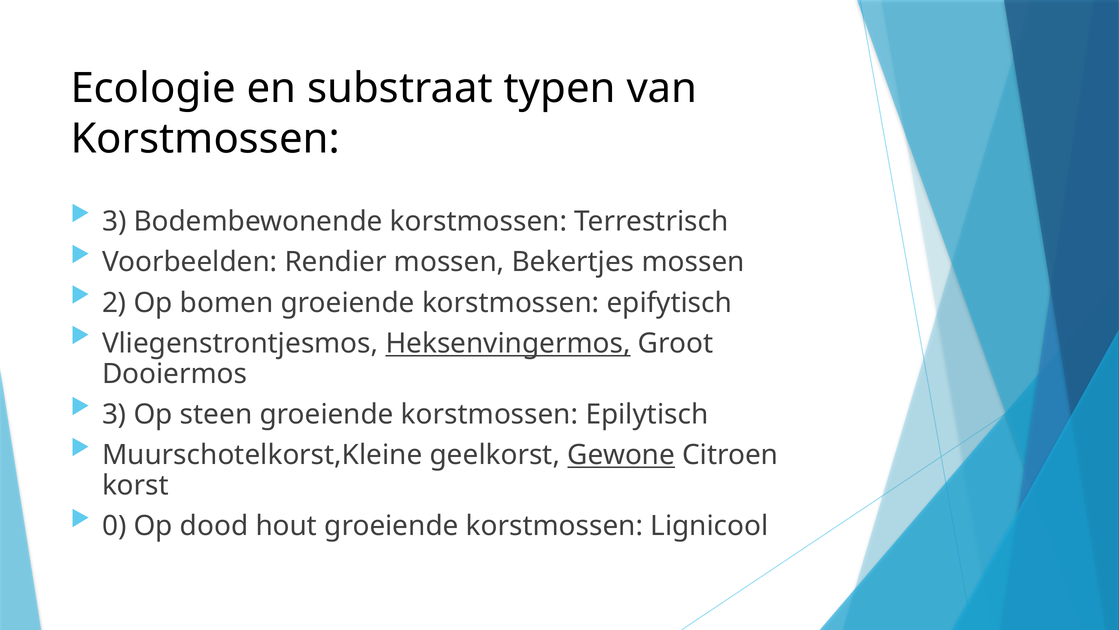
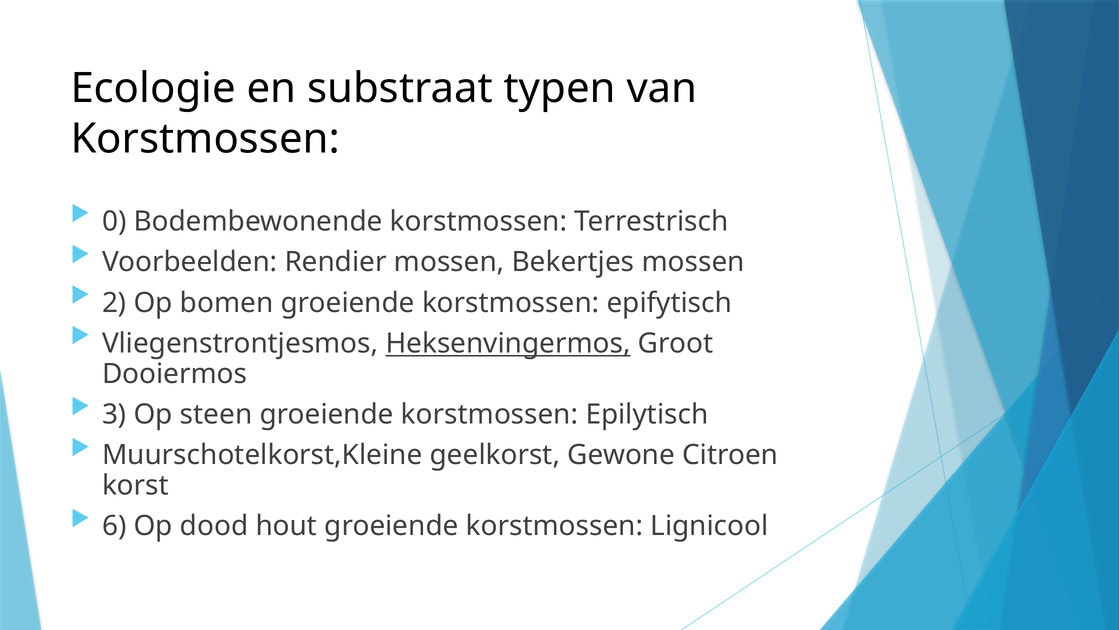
3 at (114, 221): 3 -> 0
Gewone underline: present -> none
0: 0 -> 6
